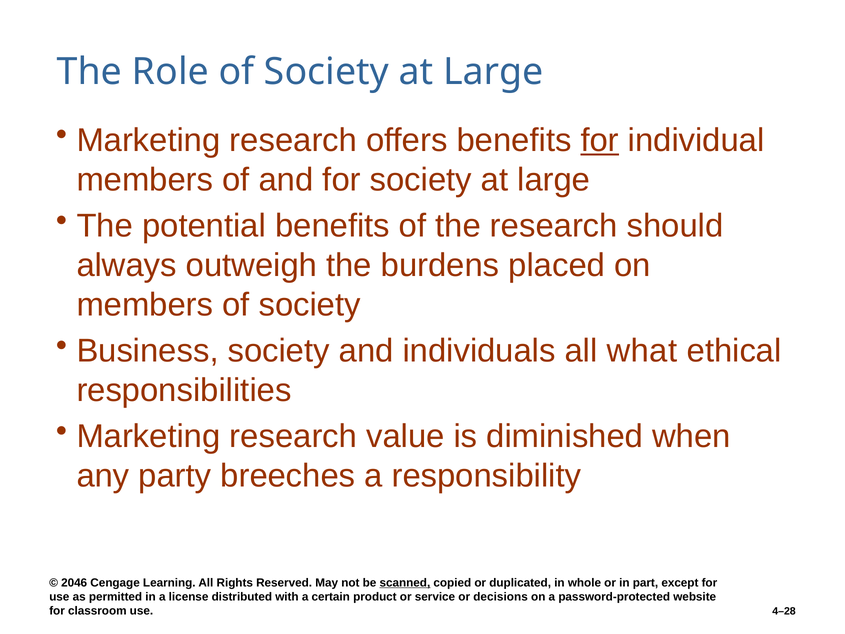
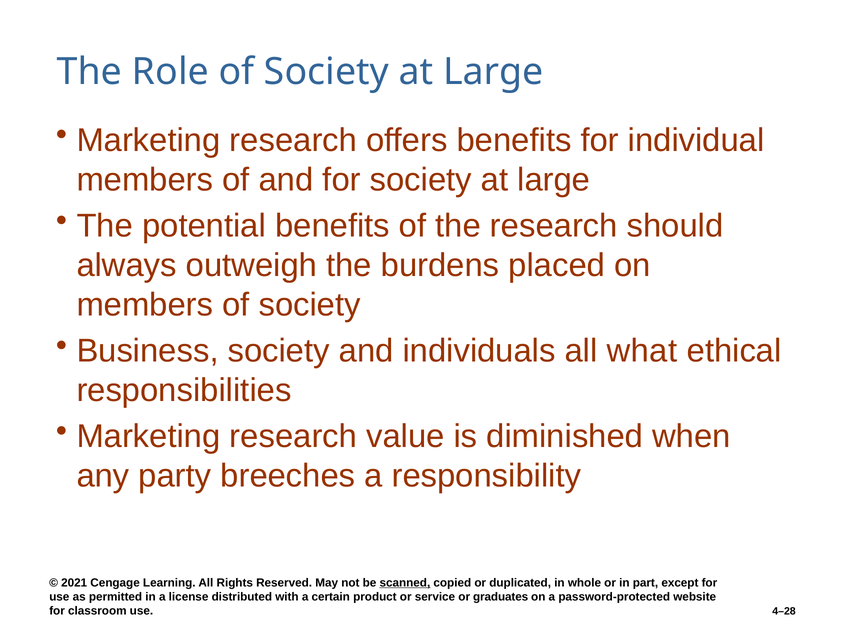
for at (600, 140) underline: present -> none
2046: 2046 -> 2021
decisions: decisions -> graduates
